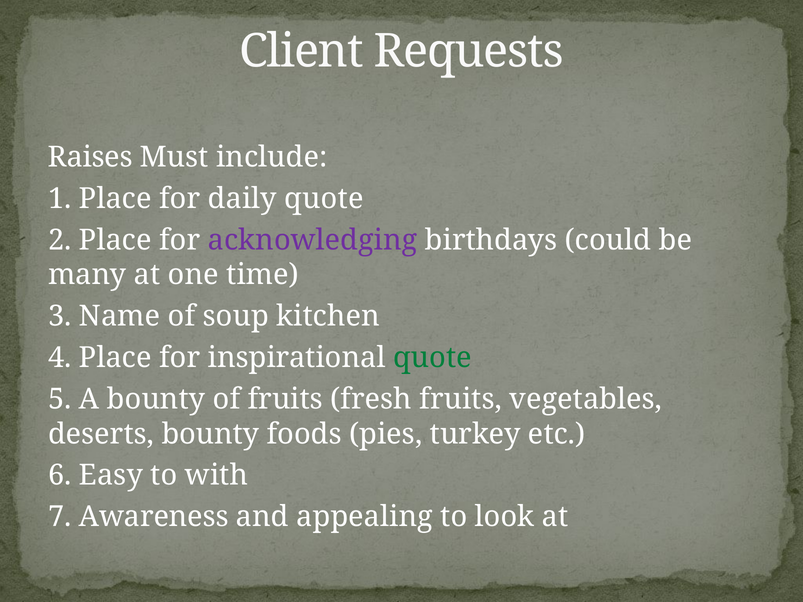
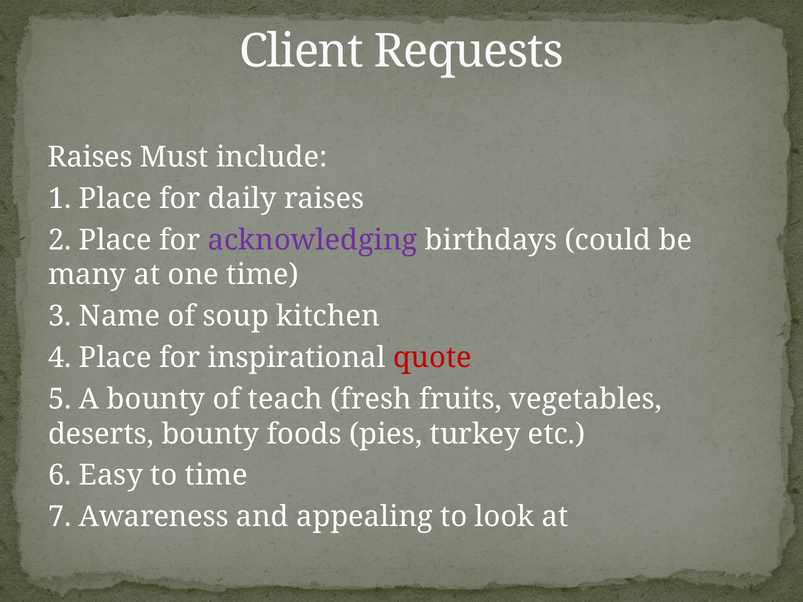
daily quote: quote -> raises
quote at (433, 358) colour: green -> red
of fruits: fruits -> teach
to with: with -> time
